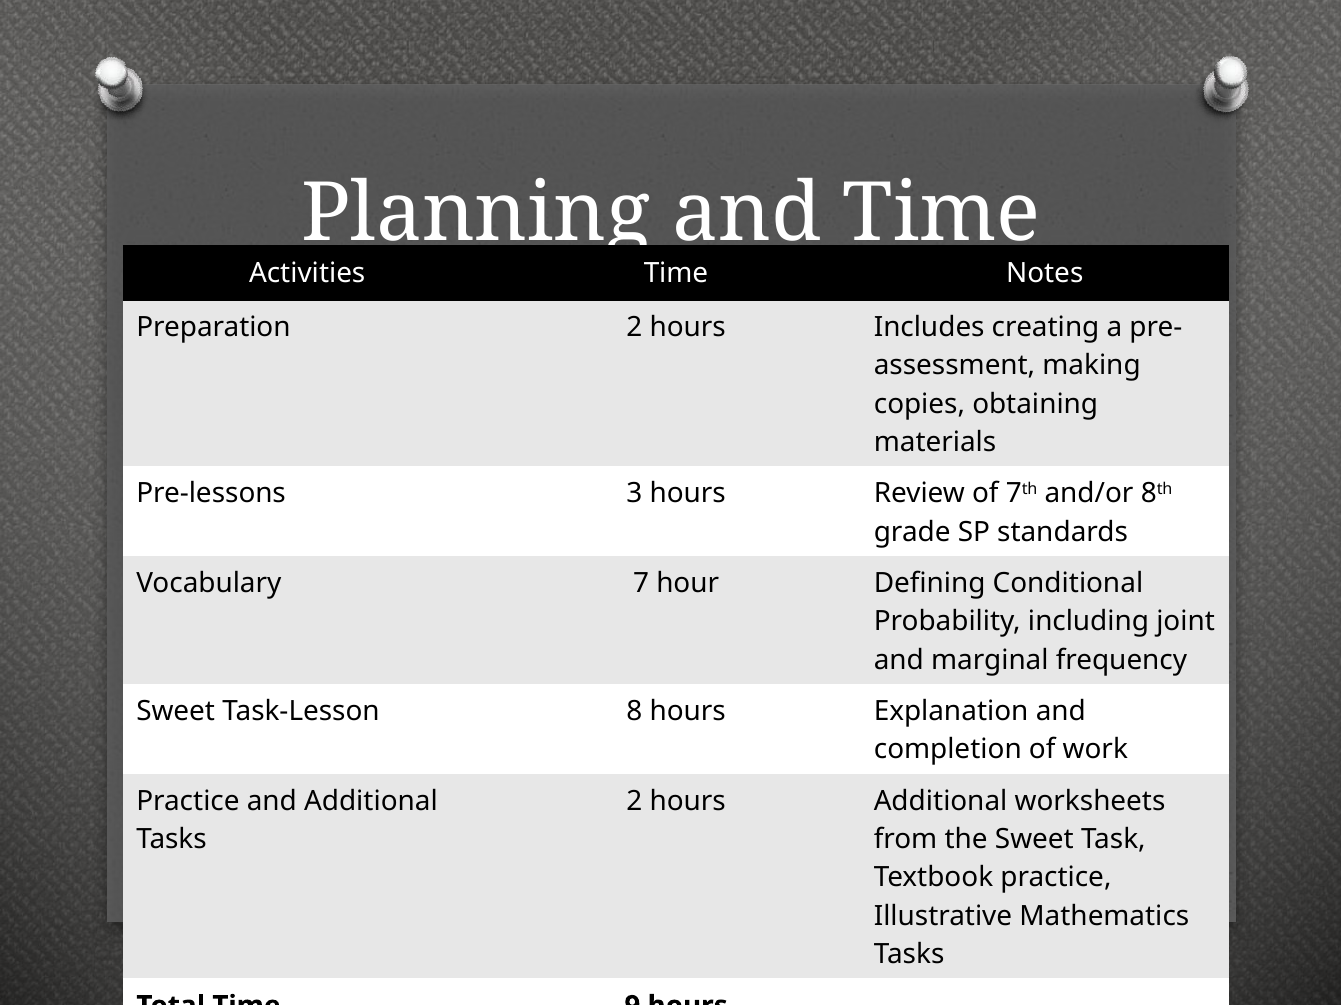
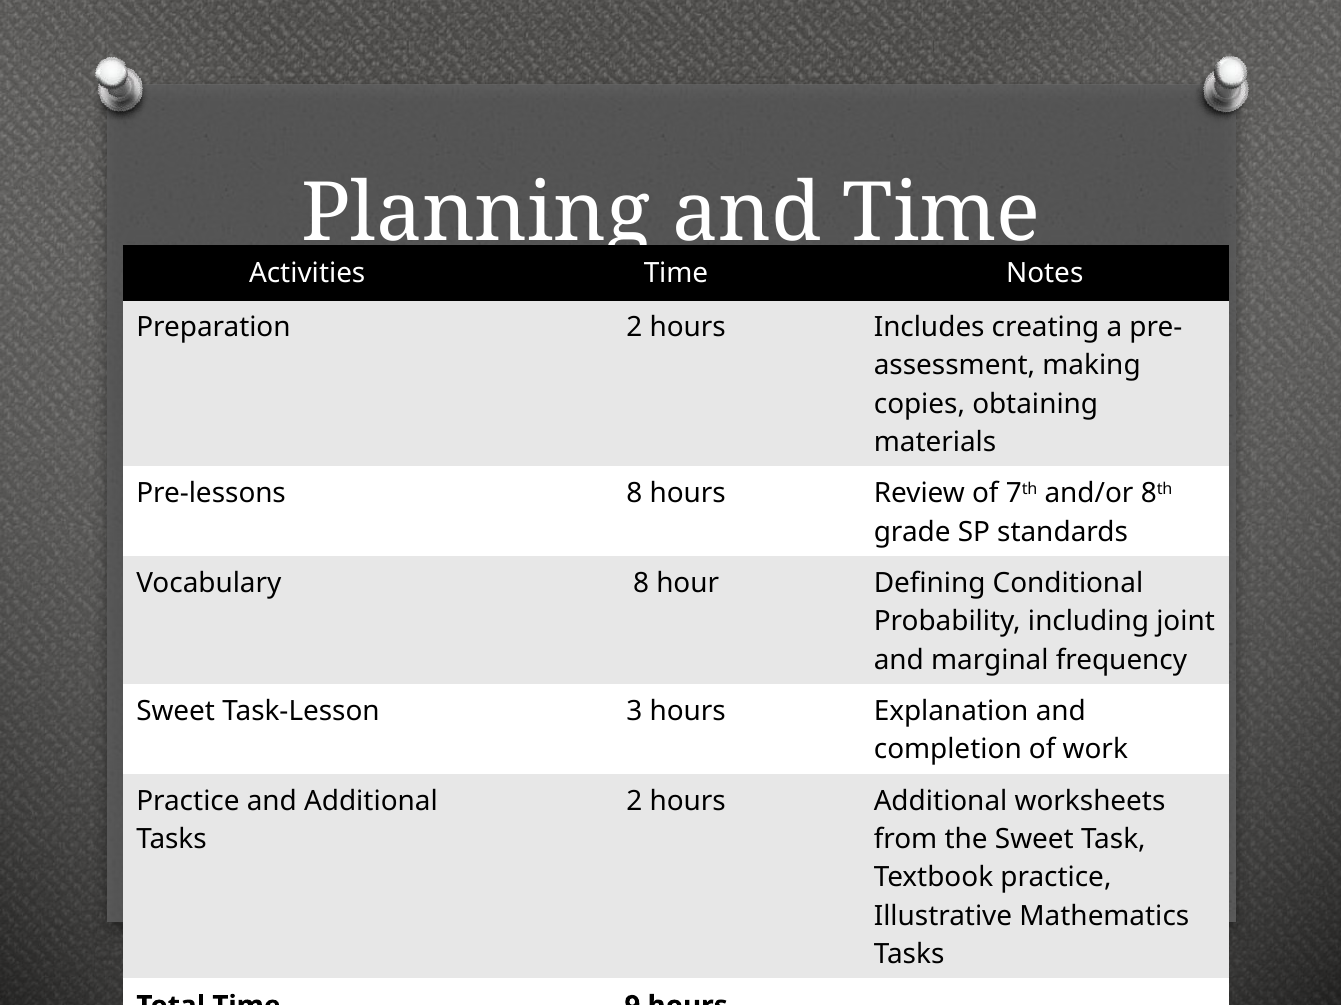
Pre-lessons 3: 3 -> 8
Vocabulary 7: 7 -> 8
8: 8 -> 3
